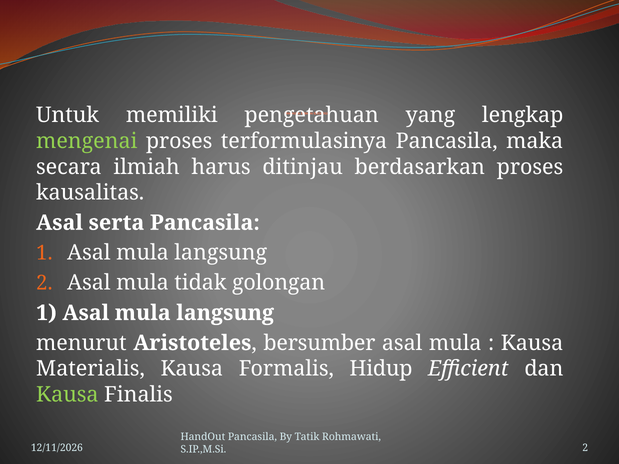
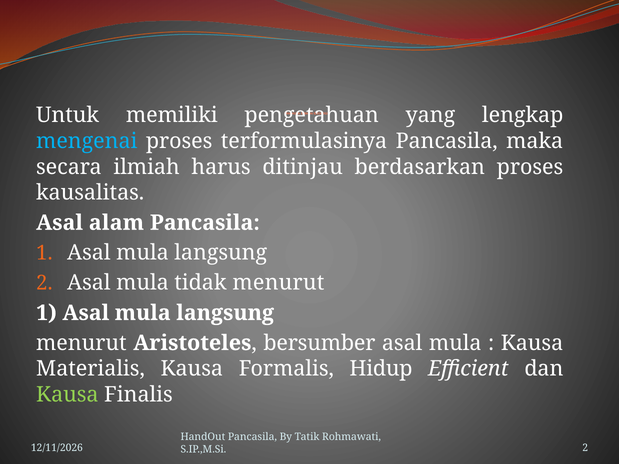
mengenai colour: light green -> light blue
serta: serta -> alam
tidak golongan: golongan -> menurut
